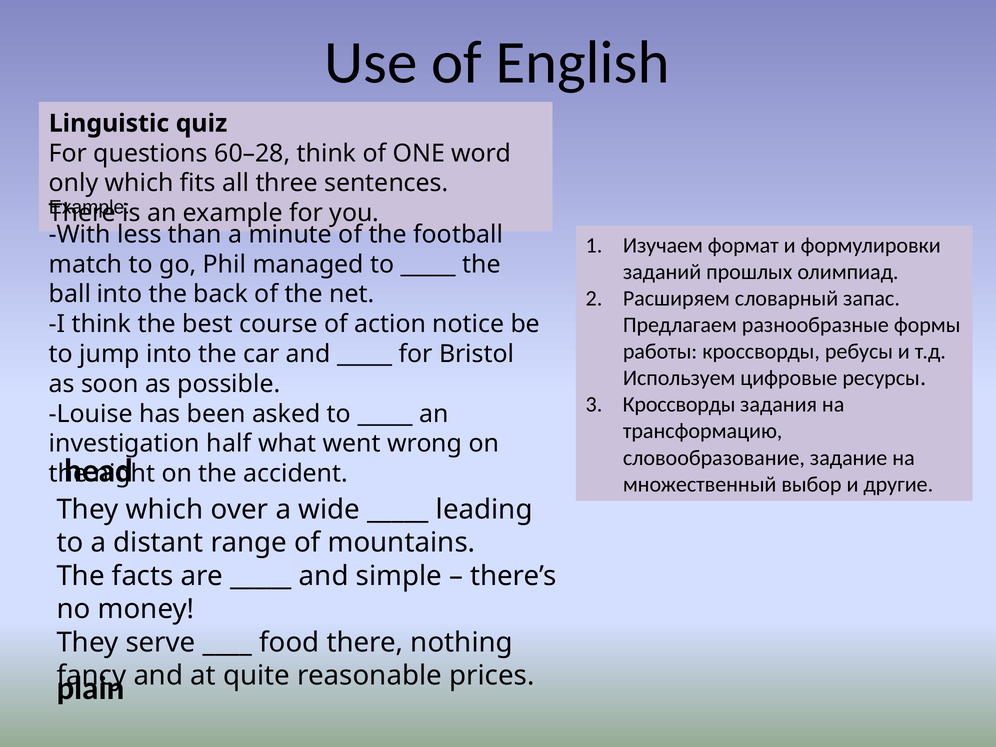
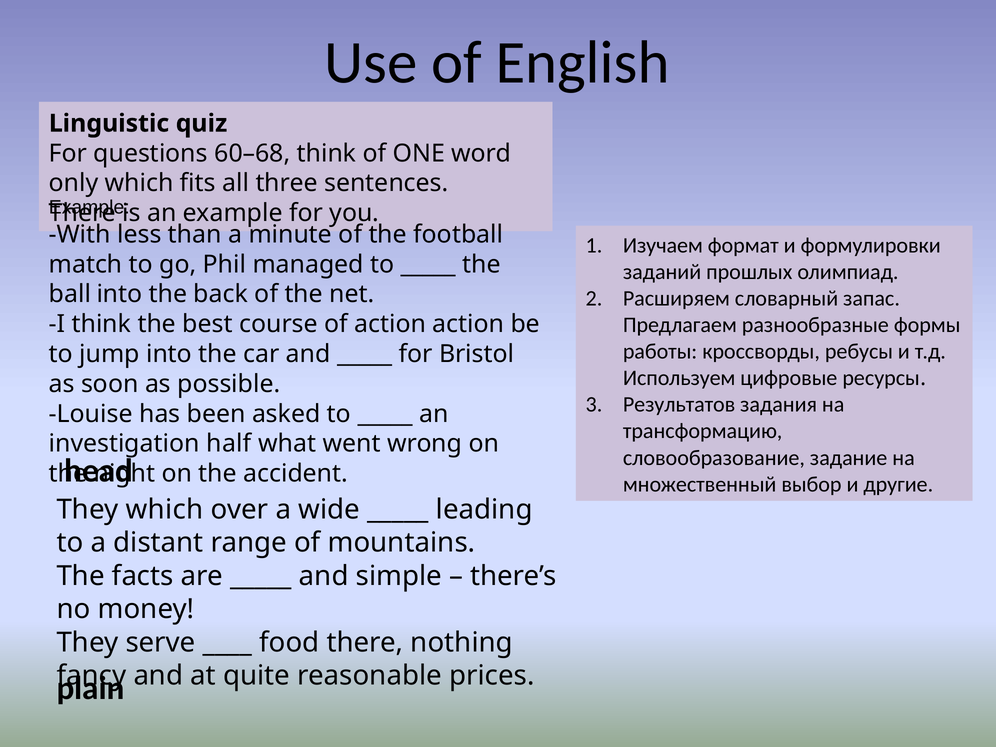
60–28: 60–28 -> 60–68
action notice: notice -> action
Кроссворды at (679, 405): Кроссворды -> Результатов
